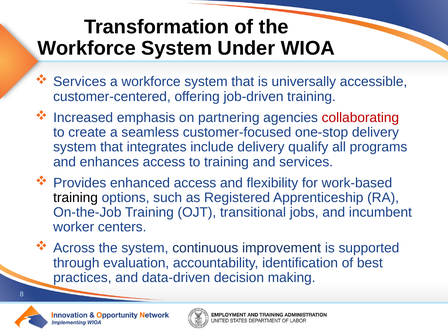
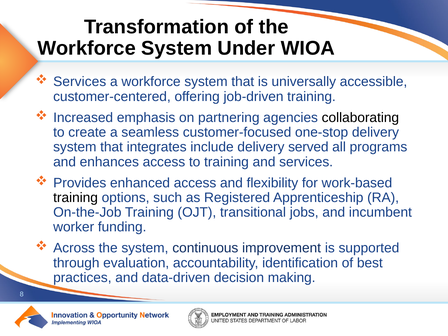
collaborating colour: red -> black
qualify: qualify -> served
centers: centers -> funding
